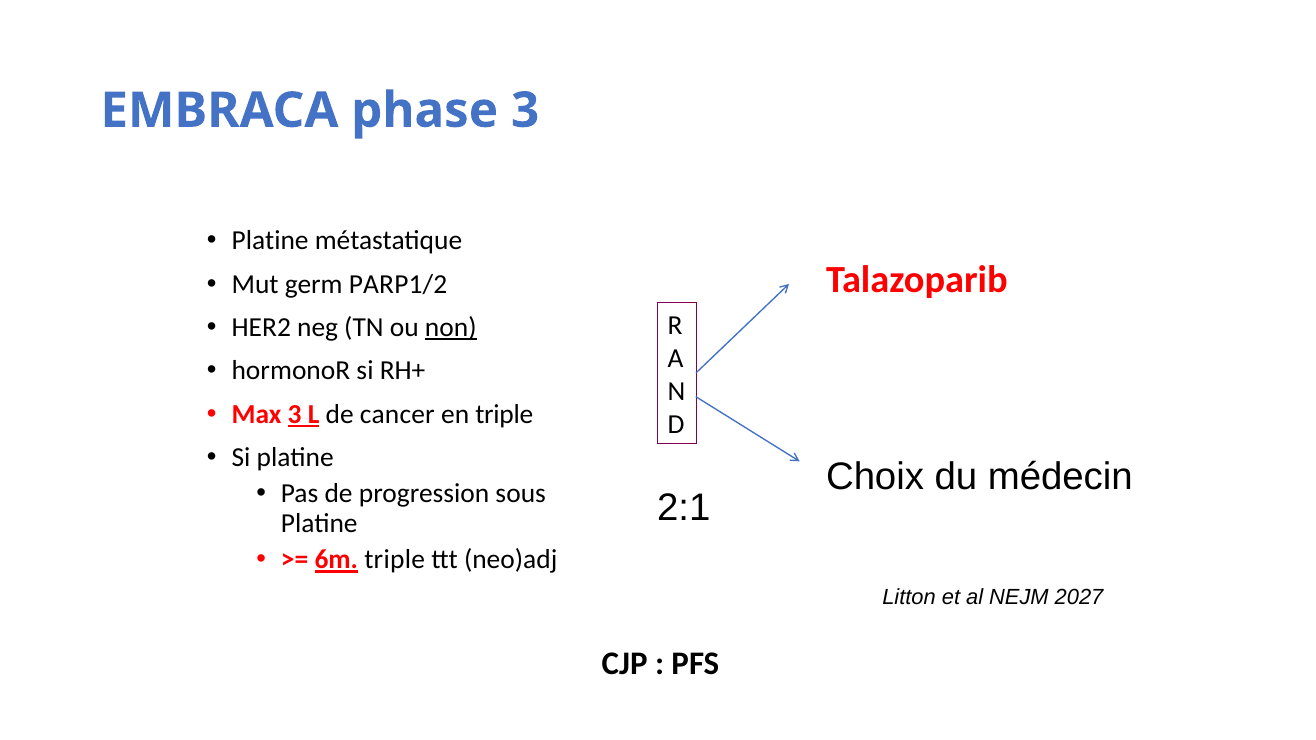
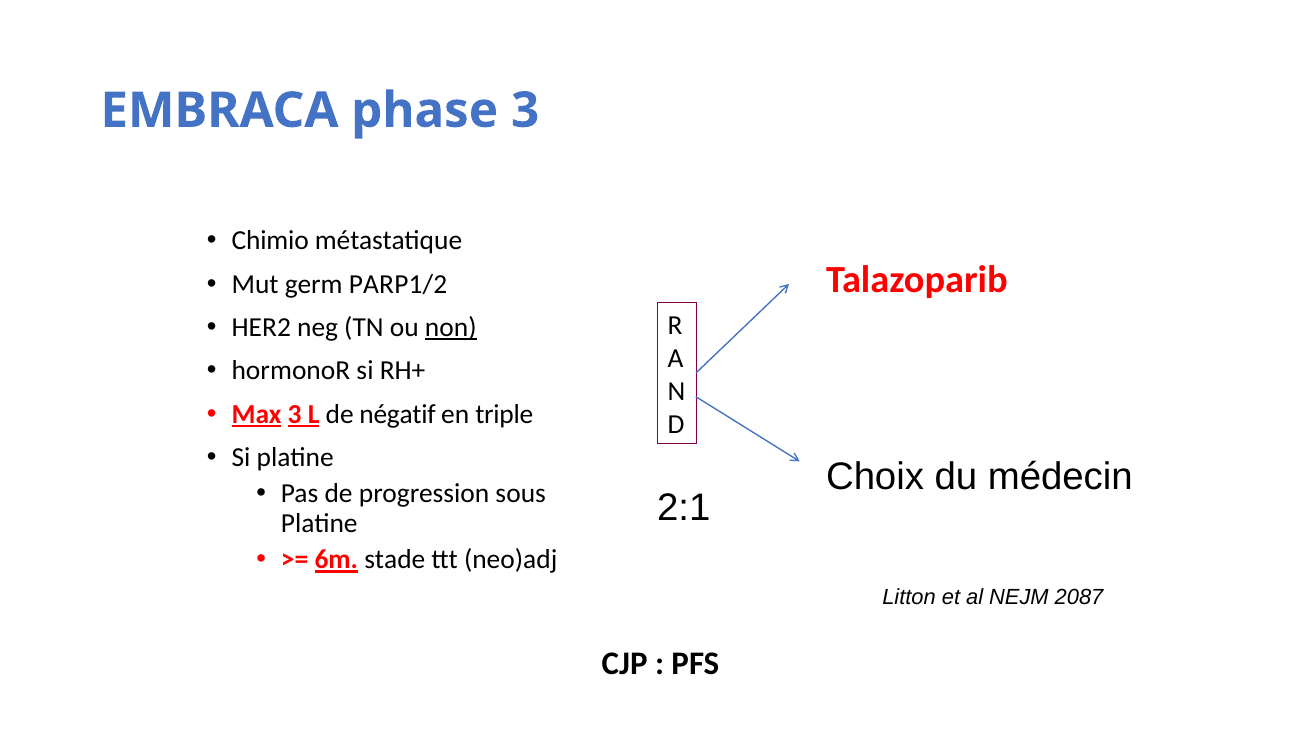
Platine at (270, 241): Platine -> Chimio
Max underline: none -> present
cancer: cancer -> négatif
6m triple: triple -> stade
2027: 2027 -> 2087
